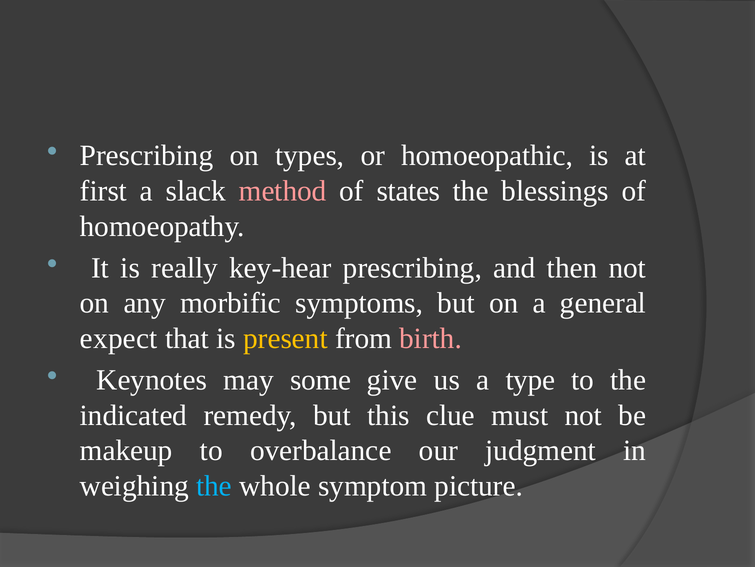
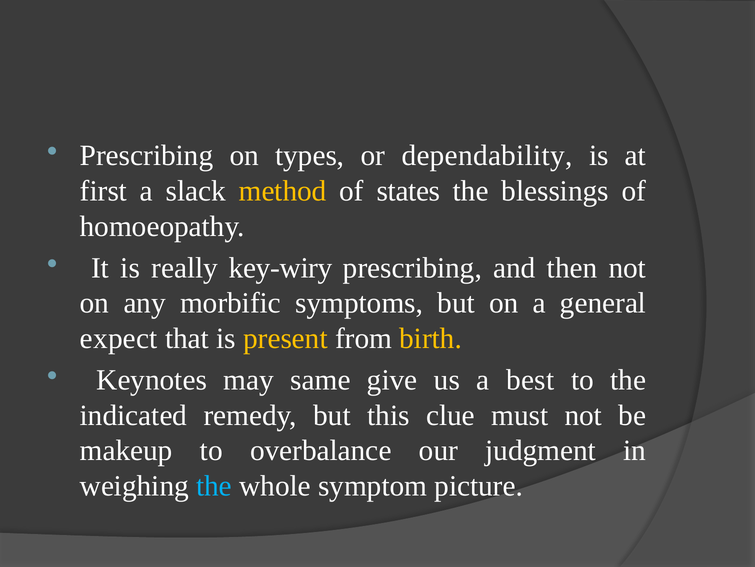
homoeopathic: homoeopathic -> dependability
method colour: pink -> yellow
key-hear: key-hear -> key-wiry
birth colour: pink -> yellow
some: some -> same
type: type -> best
